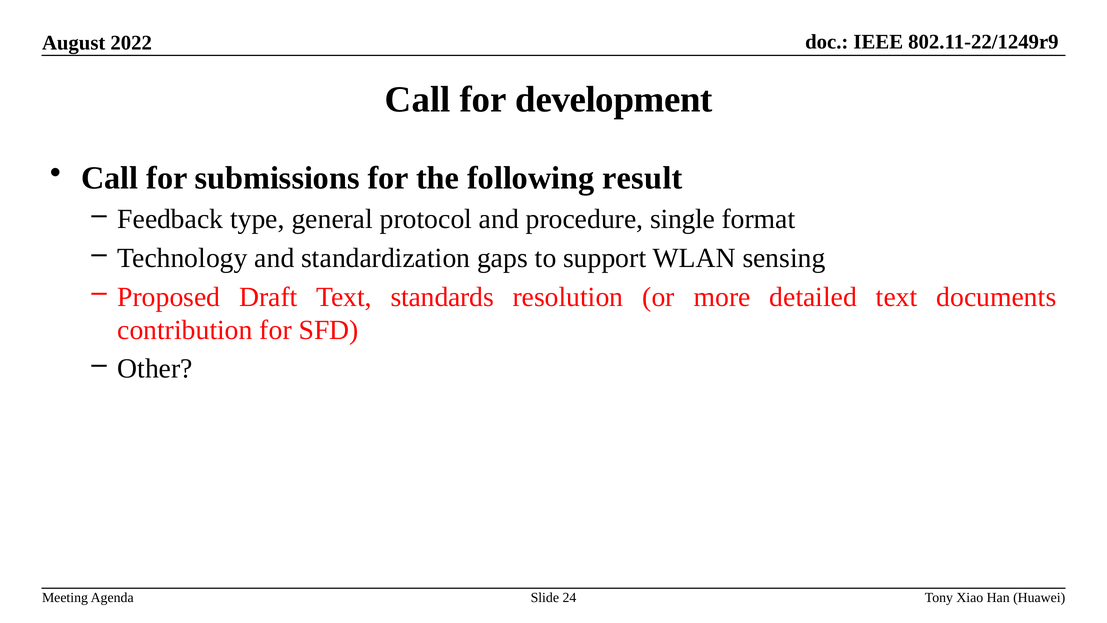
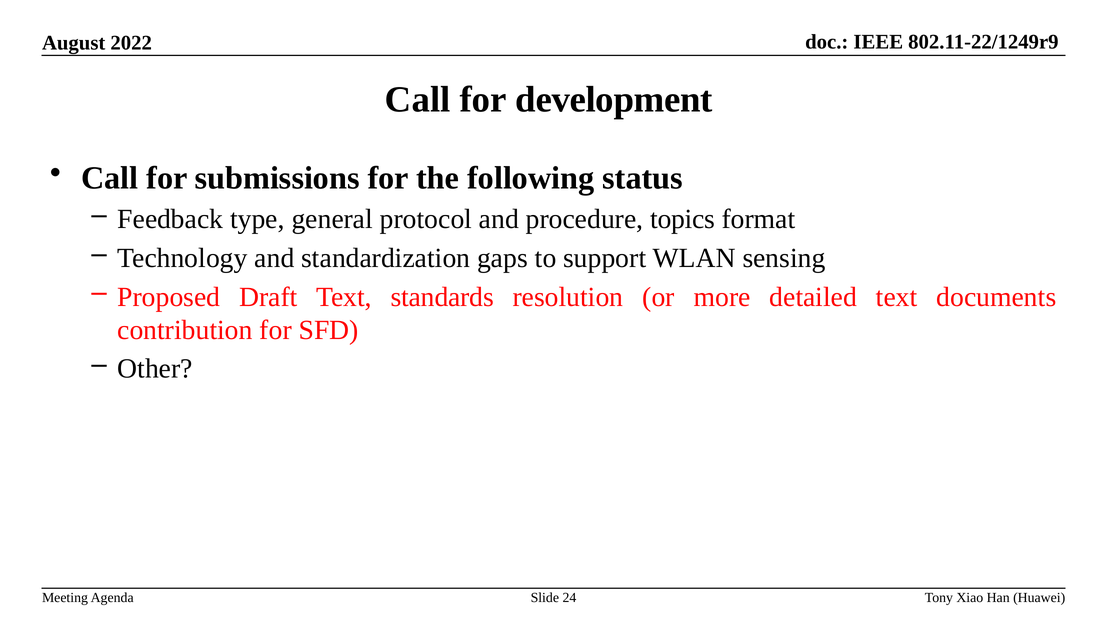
result: result -> status
single: single -> topics
